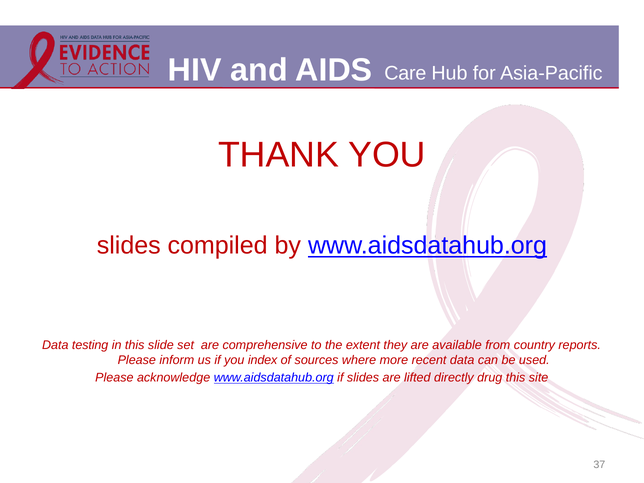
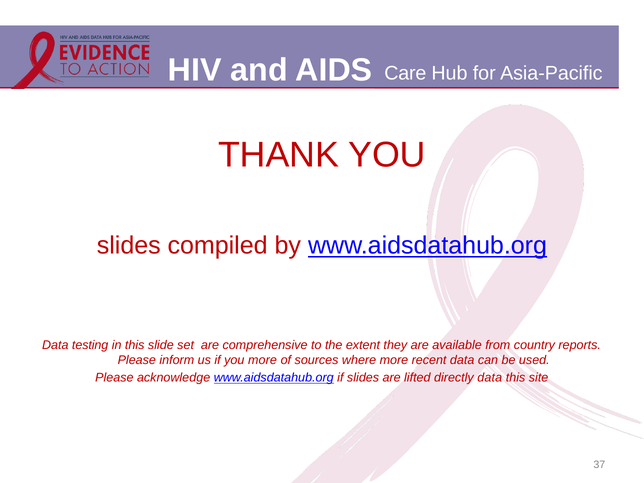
you index: index -> more
directly drug: drug -> data
